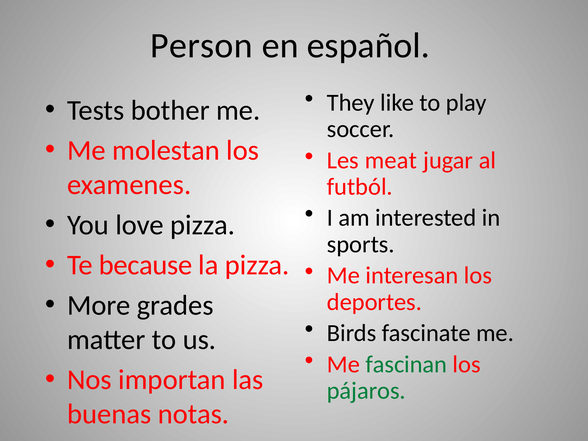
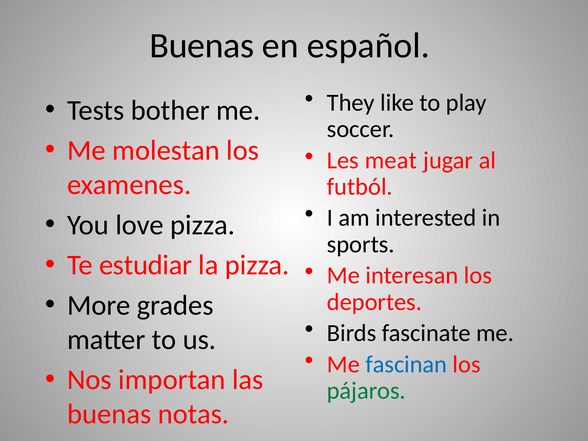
Person at (202, 46): Person -> Buenas
because: because -> estudiar
fascinan colour: green -> blue
